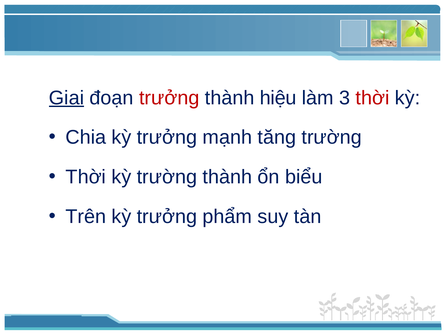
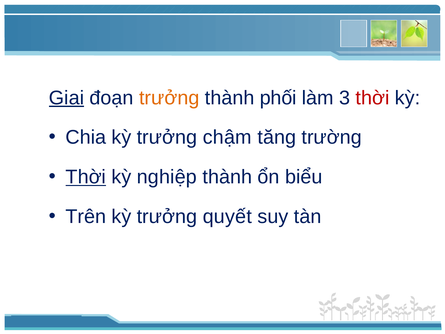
trưởng at (169, 98) colour: red -> orange
hiệu: hiệu -> phối
mạnh: mạnh -> chậm
Thời at (86, 177) underline: none -> present
kỳ trường: trường -> nghiệp
phẩm: phẩm -> quyết
